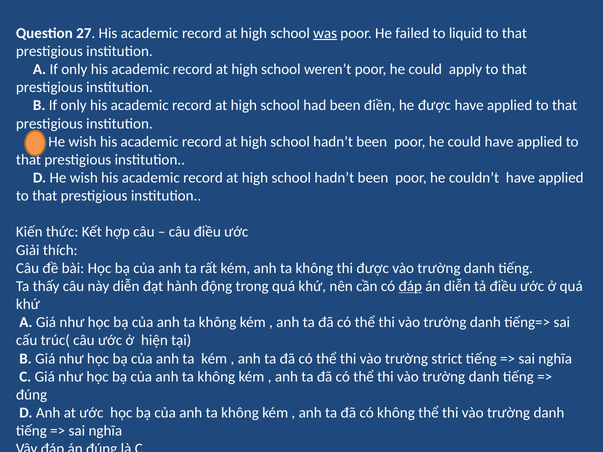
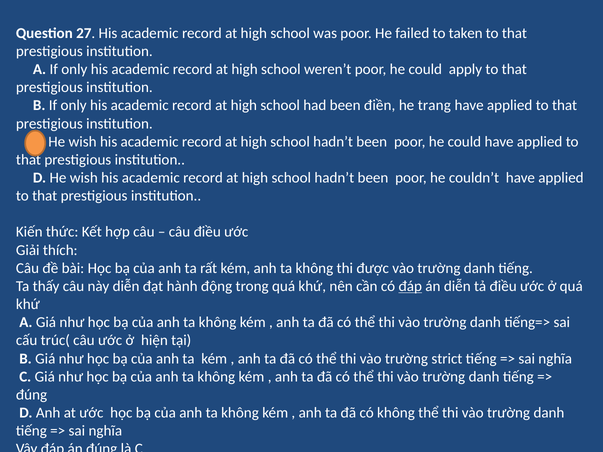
was underline: present -> none
liquid: liquid -> taken
he được: được -> trang
